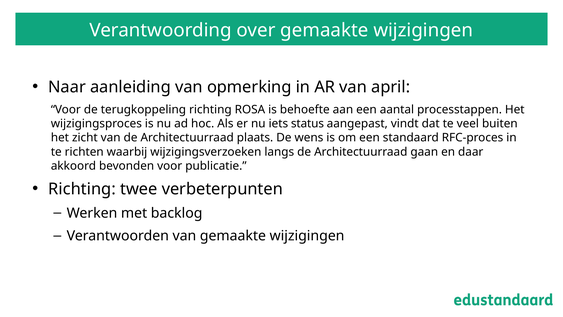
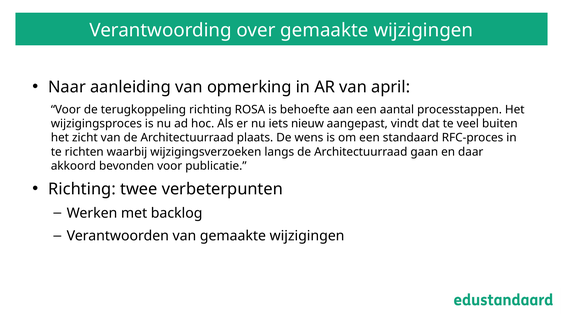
status: status -> nieuw
